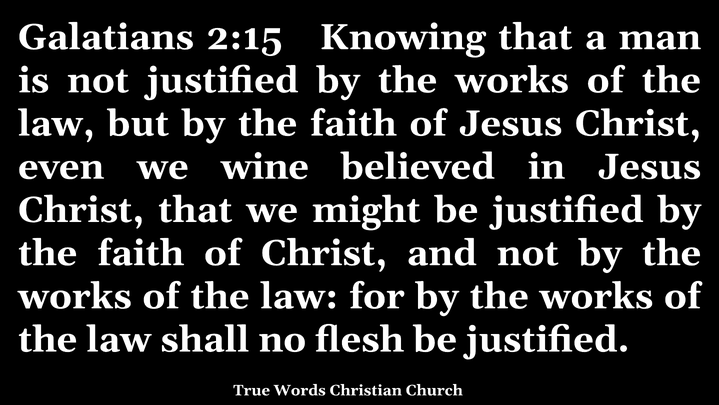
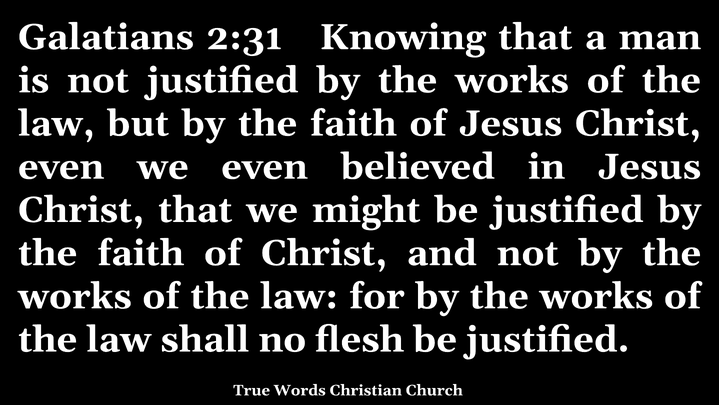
2:15: 2:15 -> 2:31
we wine: wine -> even
